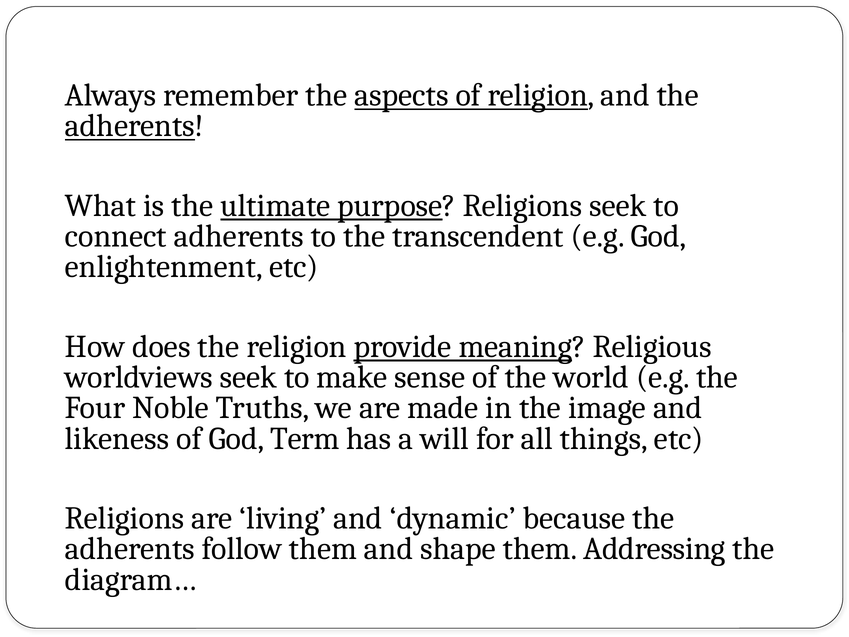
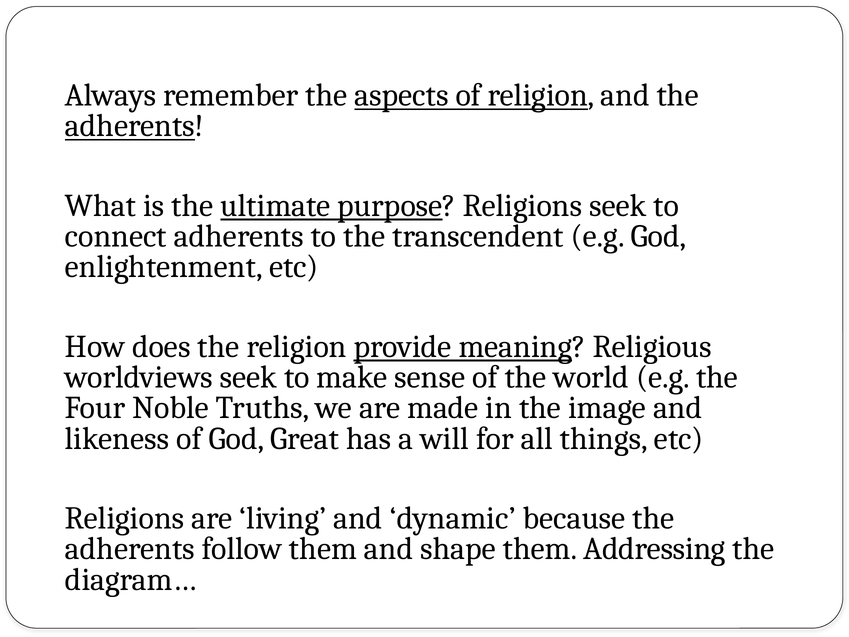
Term: Term -> Great
